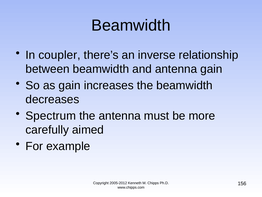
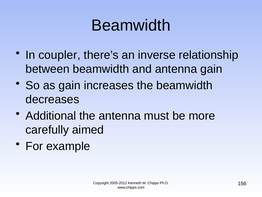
Spectrum: Spectrum -> Additional
